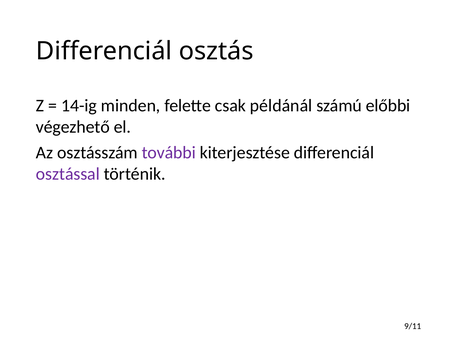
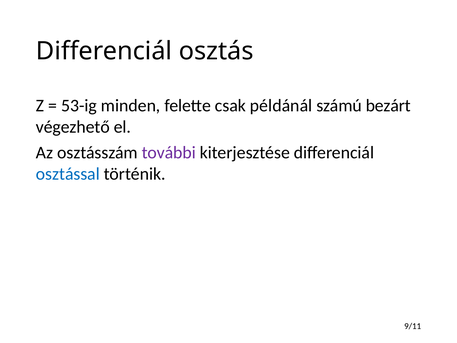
14-ig: 14-ig -> 53-ig
előbbi: előbbi -> bezárt
osztással colour: purple -> blue
